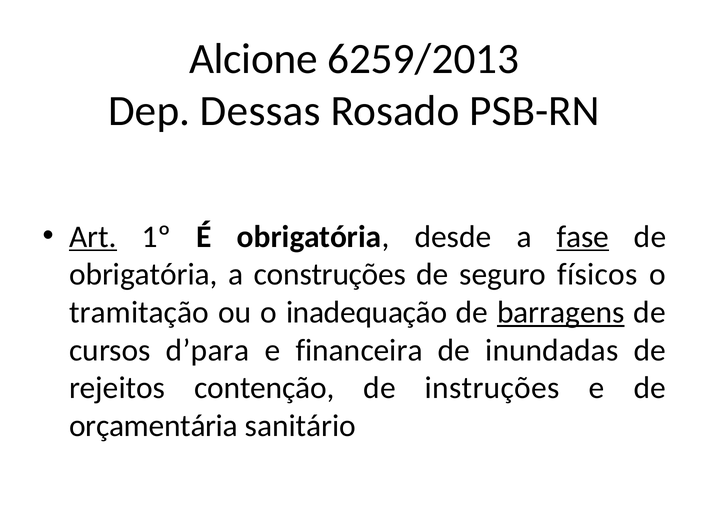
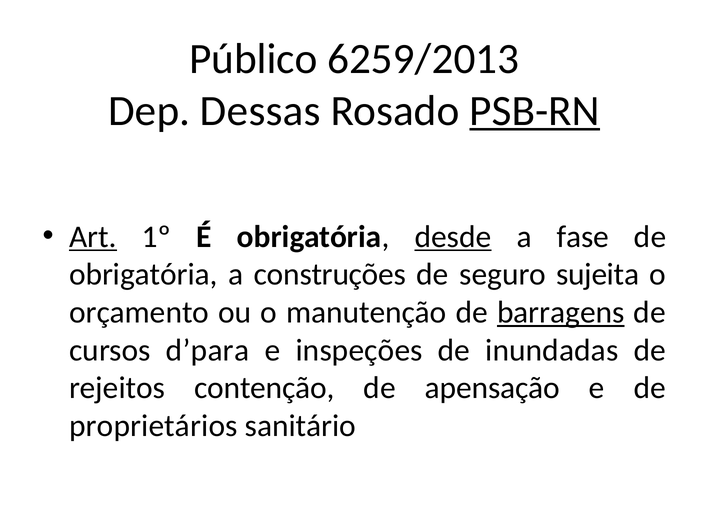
Alcione: Alcione -> Público
PSB-RN underline: none -> present
desde underline: none -> present
fase underline: present -> none
físicos: físicos -> sujeita
tramitação: tramitação -> orçamento
inadequação: inadequação -> manutenção
financeira: financeira -> inspeções
instruções: instruções -> apensação
orçamentária: orçamentária -> proprietários
